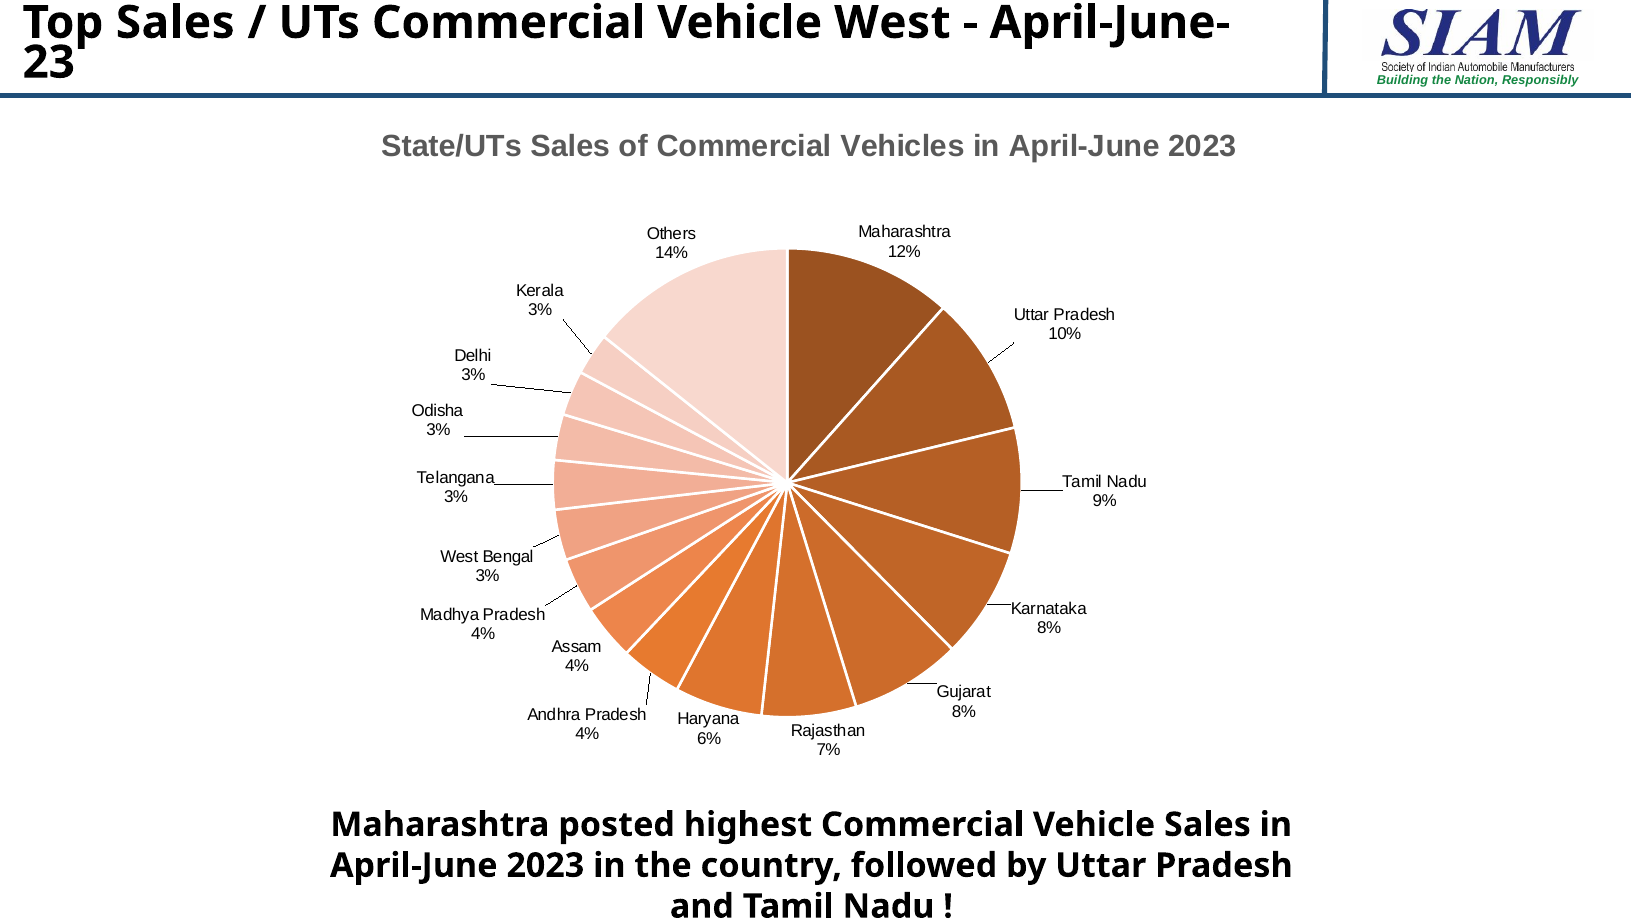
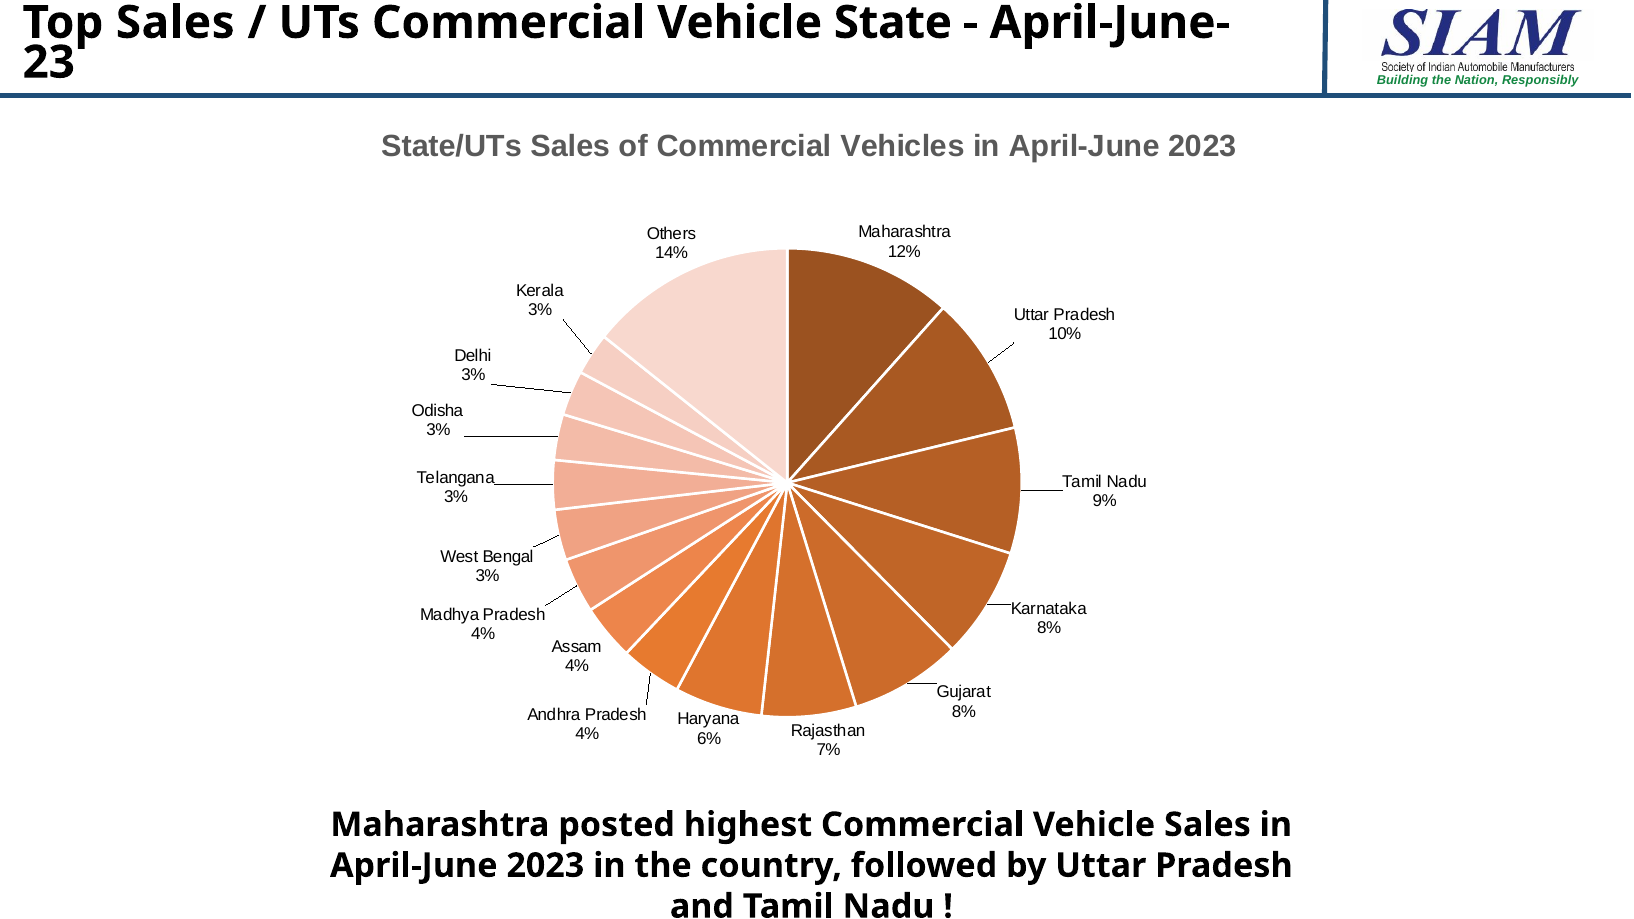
Vehicle West: West -> State
